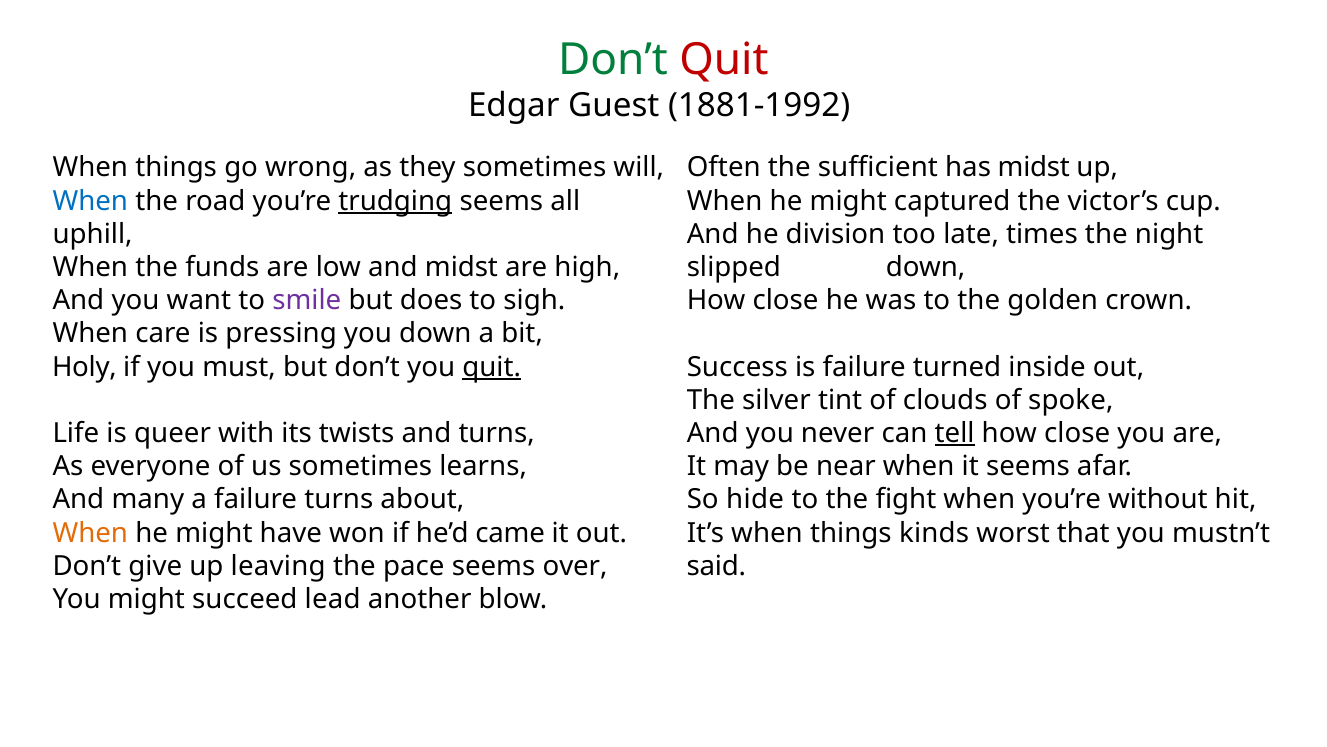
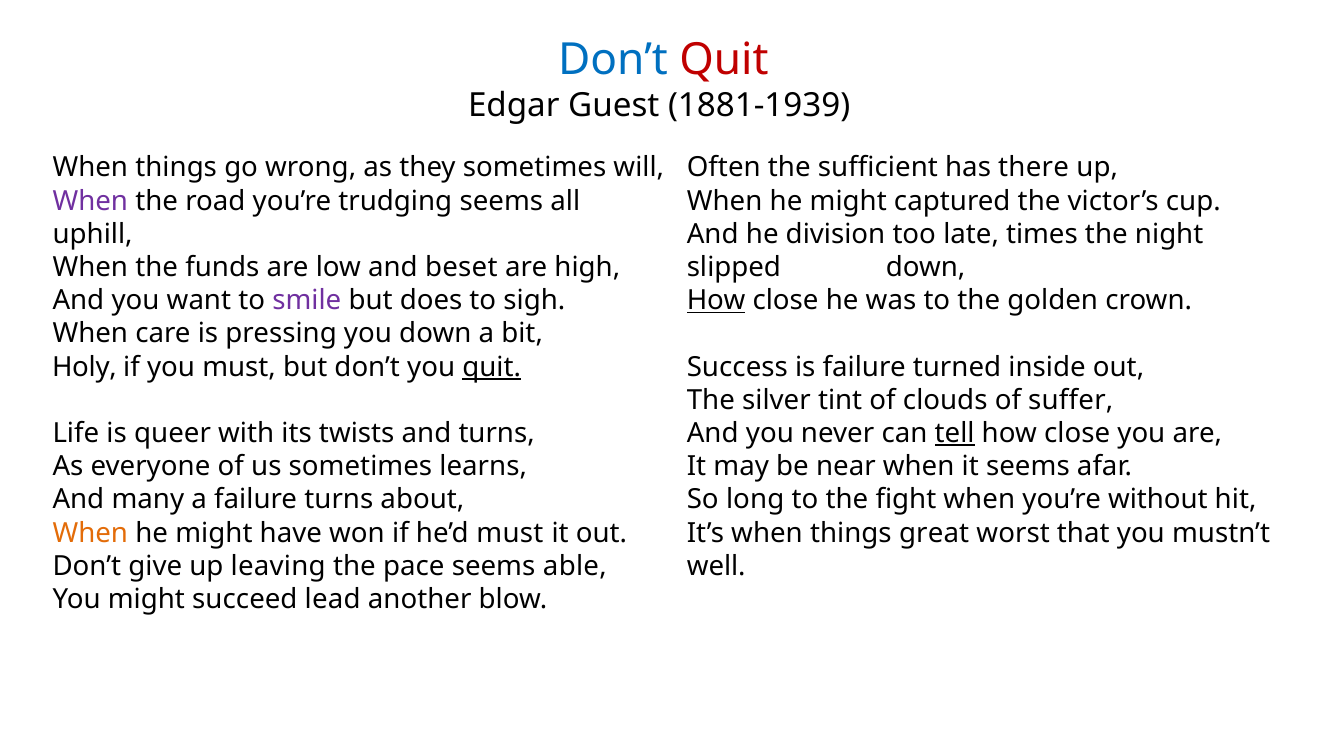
Don’t at (613, 60) colour: green -> blue
1881-1992: 1881-1992 -> 1881-1939
has midst: midst -> there
When at (90, 201) colour: blue -> purple
trudging underline: present -> none
and midst: midst -> beset
How at (716, 300) underline: none -> present
spoke: spoke -> suffer
hide: hide -> long
he’d came: came -> must
kinds: kinds -> great
over: over -> able
said: said -> well
